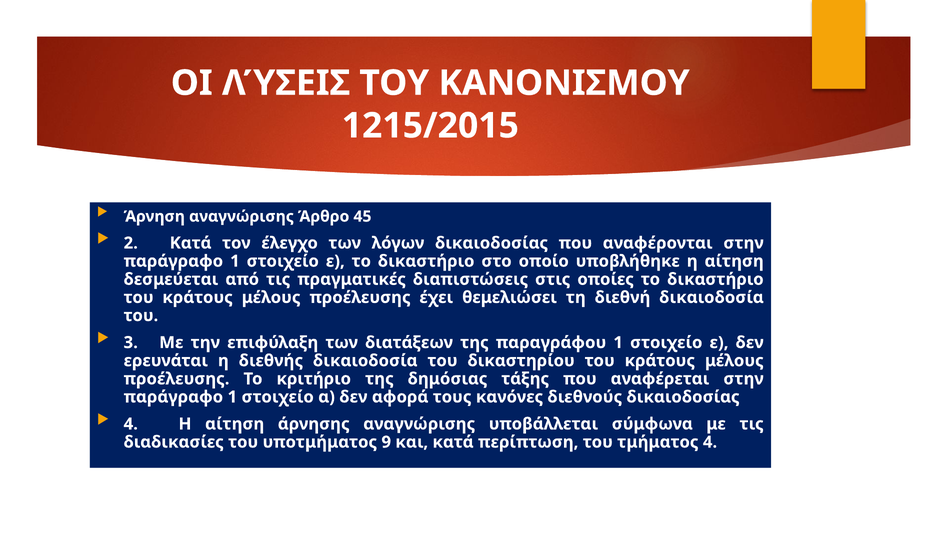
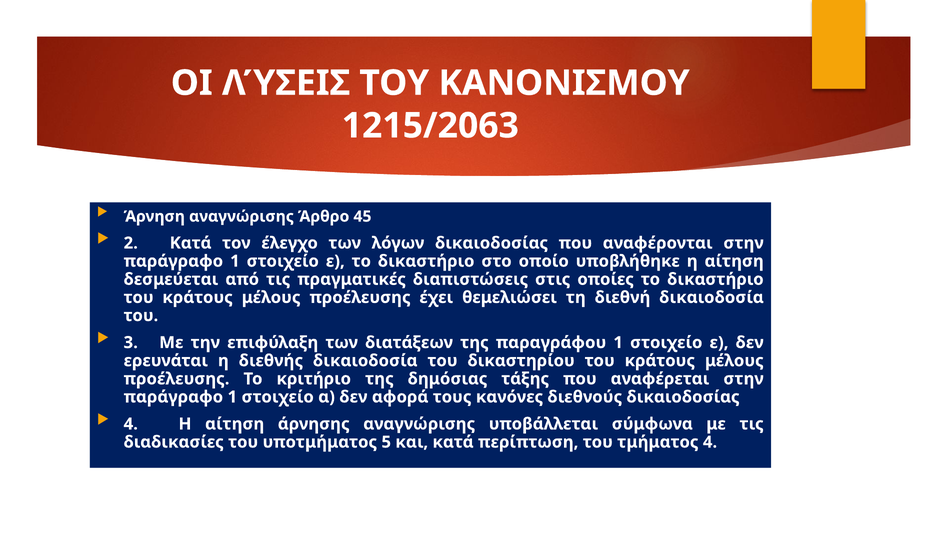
1215/2015: 1215/2015 -> 1215/2063
9: 9 -> 5
